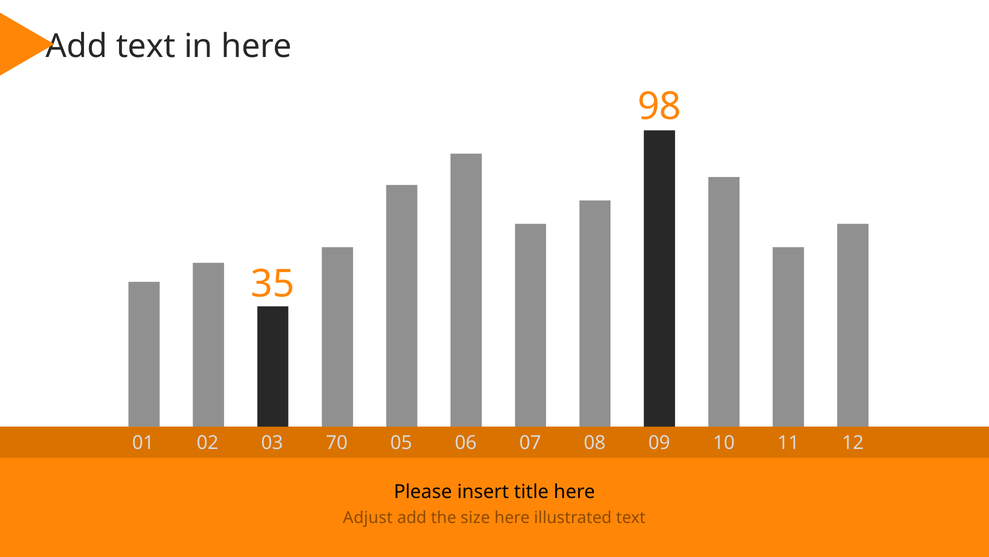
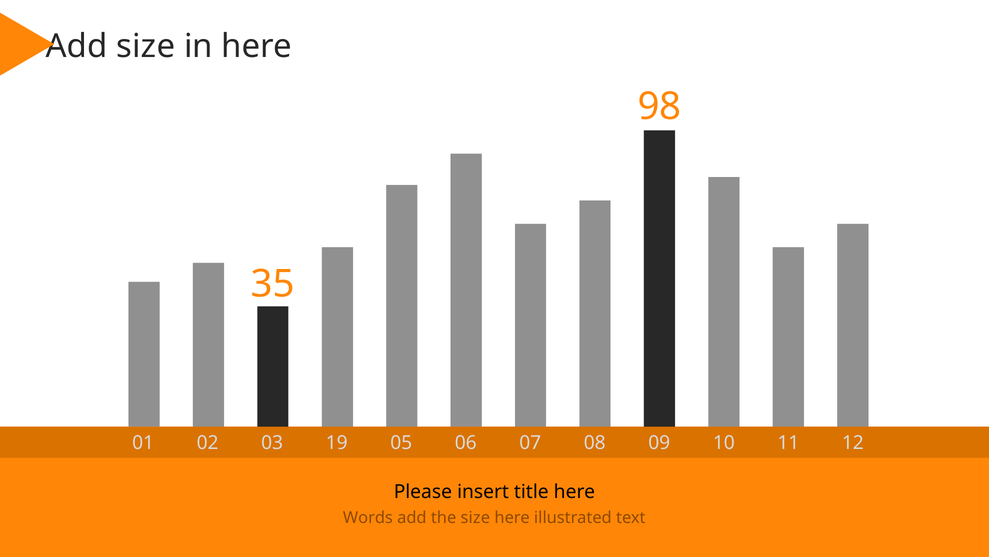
text at (146, 46): text -> size
70: 70 -> 19
Adjust: Adjust -> Words
